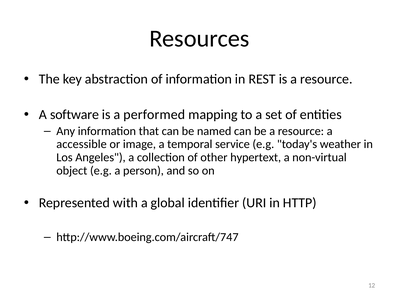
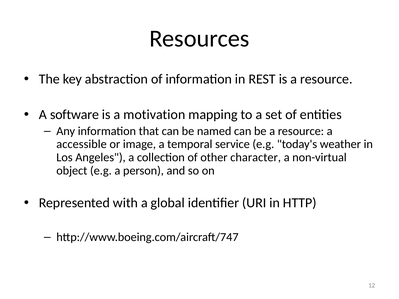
performed: performed -> motivation
hypertext: hypertext -> character
